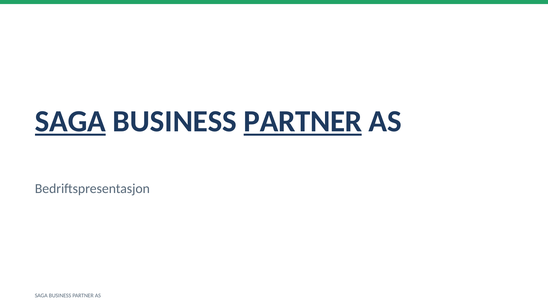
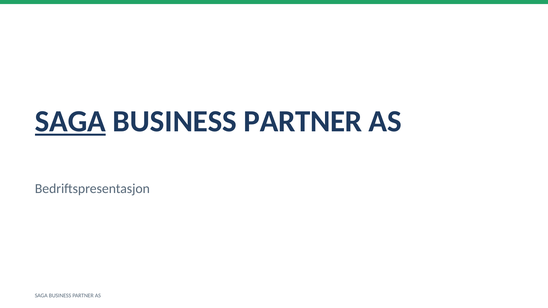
PARTNER at (303, 122) underline: present -> none
